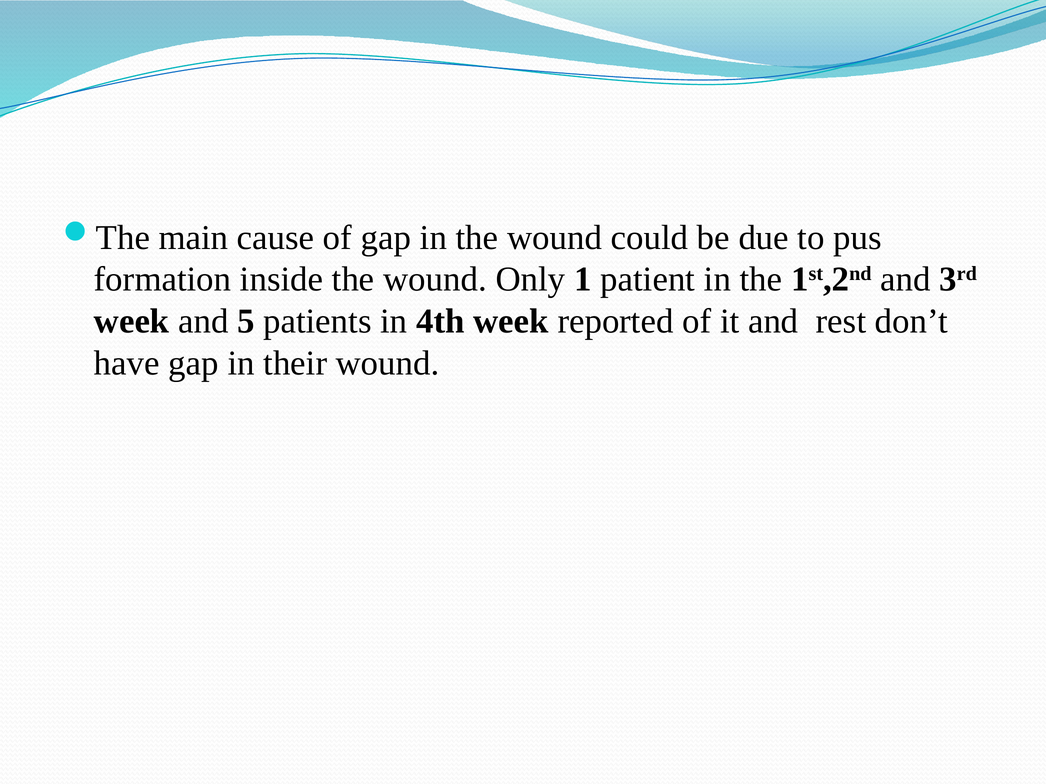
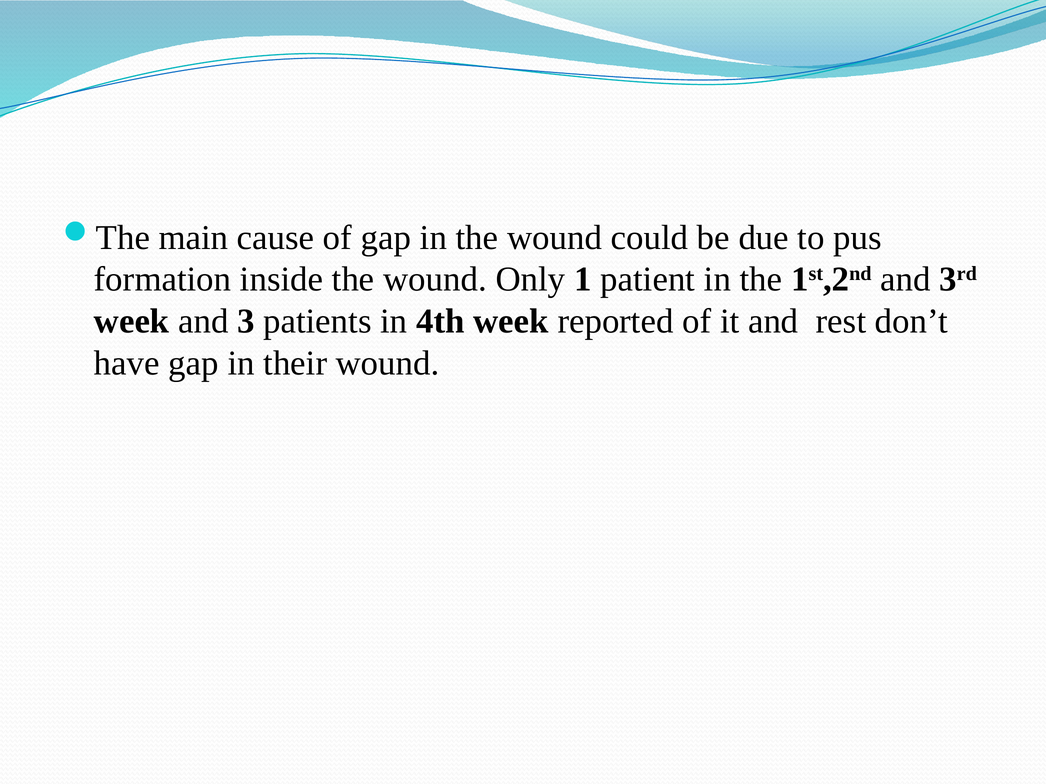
5: 5 -> 3
